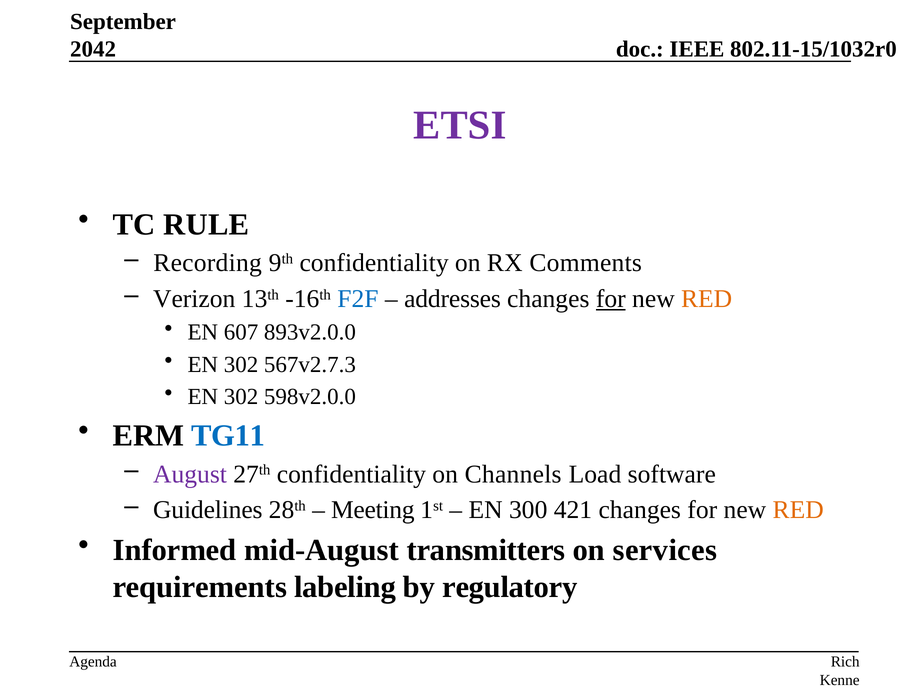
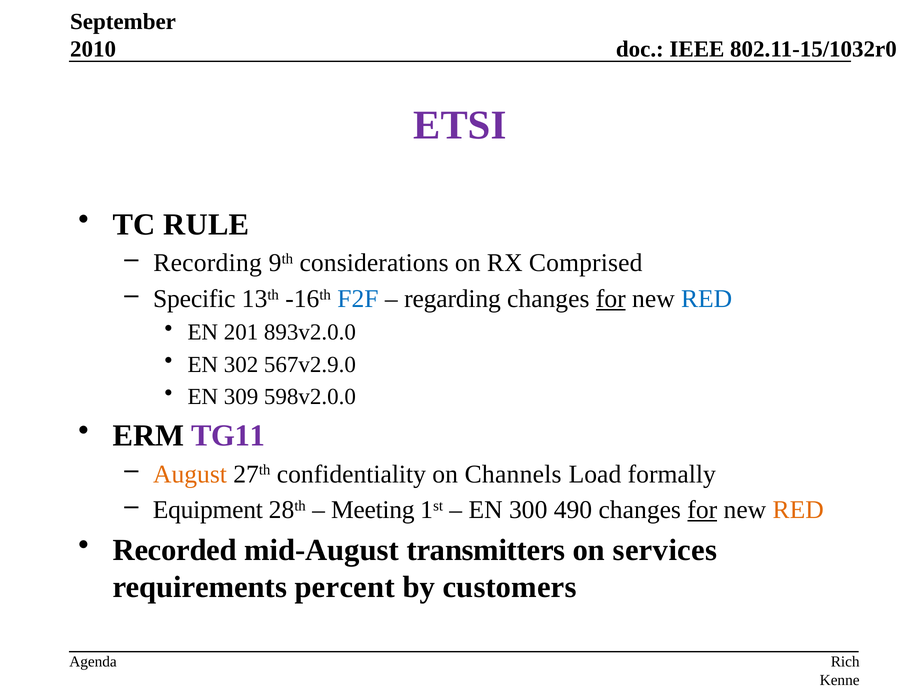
2042: 2042 -> 2010
9th confidentiality: confidentiality -> considerations
Comments: Comments -> Comprised
Verizon: Verizon -> Specific
addresses: addresses -> regarding
RED at (707, 299) colour: orange -> blue
607: 607 -> 201
567v2.7.3: 567v2.7.3 -> 567v2.9.0
302 at (241, 397): 302 -> 309
TG11 colour: blue -> purple
August colour: purple -> orange
software: software -> formally
Guidelines: Guidelines -> Equipment
421: 421 -> 490
for at (702, 510) underline: none -> present
Informed: Informed -> Recorded
labeling: labeling -> percent
regulatory: regulatory -> customers
